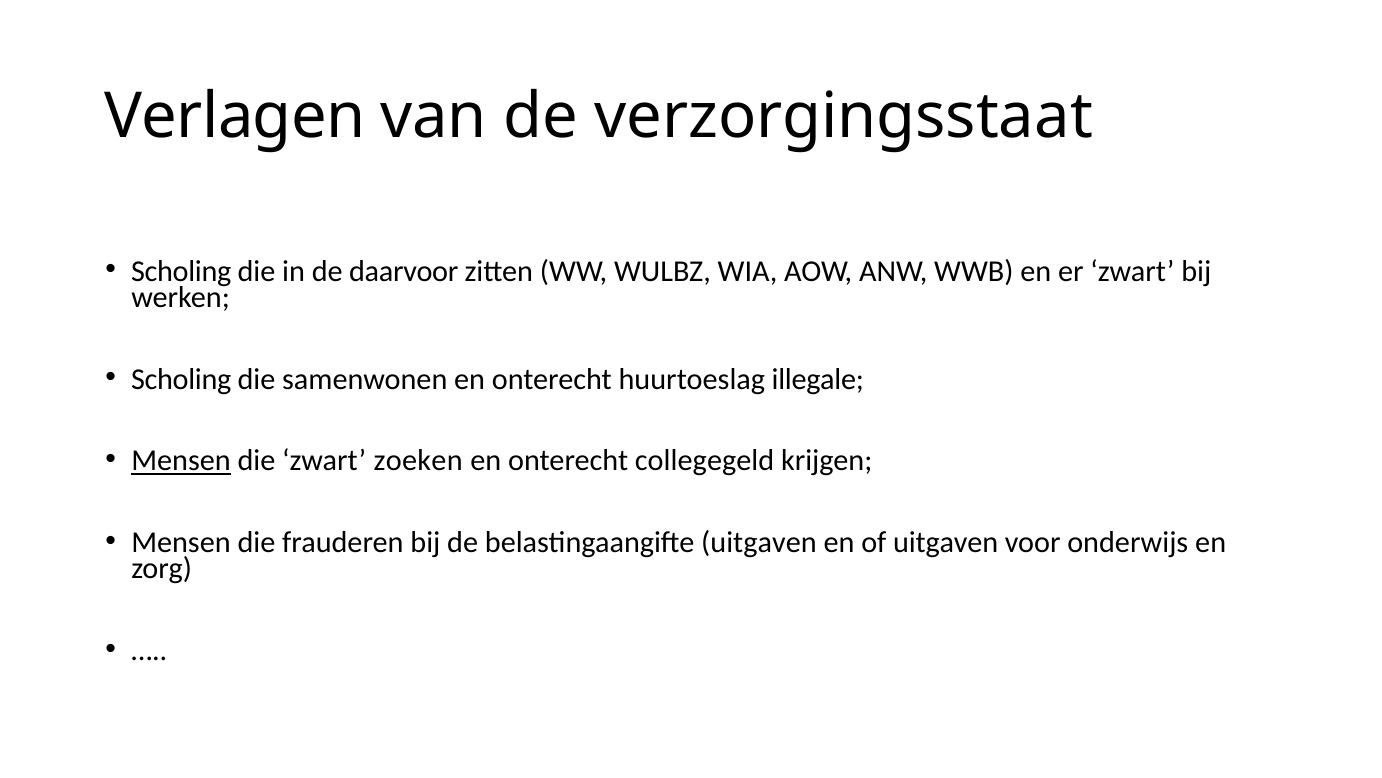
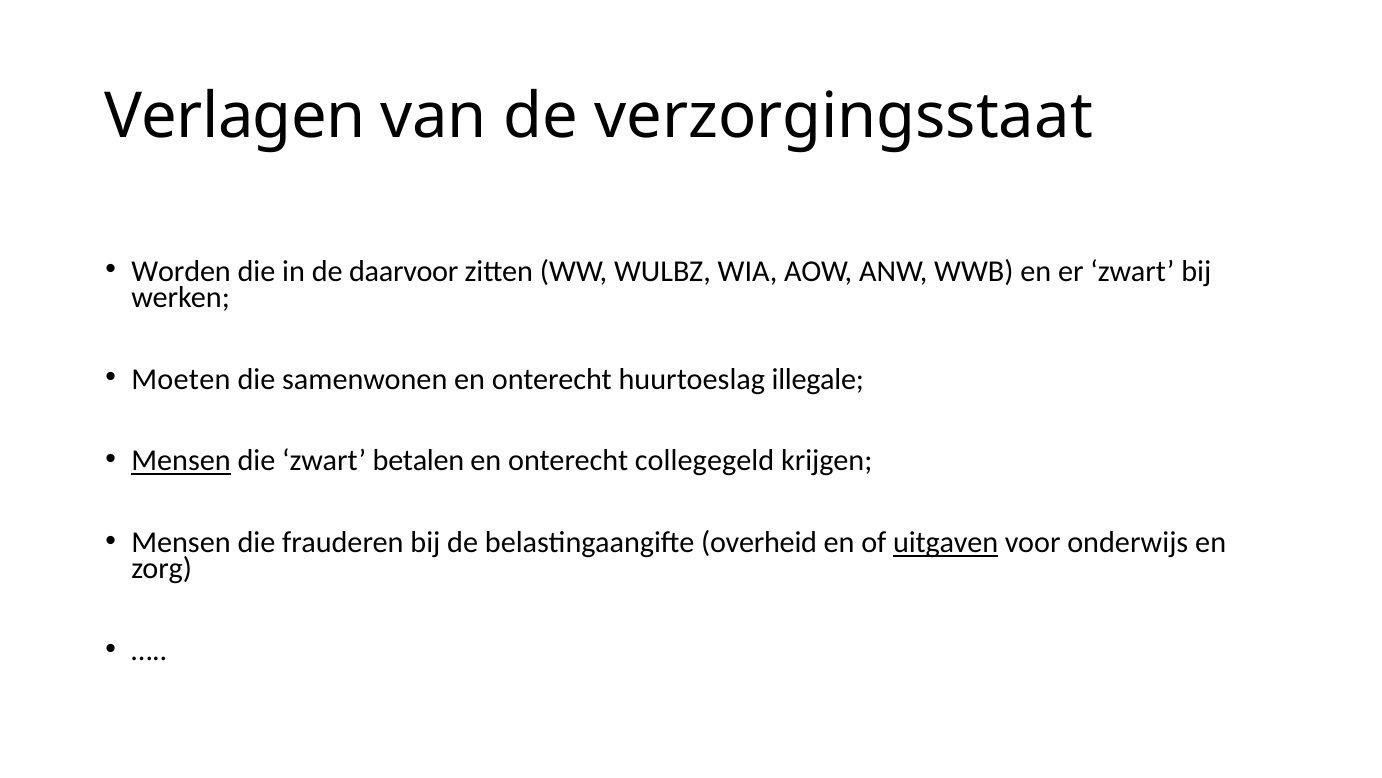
Scholing at (181, 271): Scholing -> Worden
Scholing at (181, 379): Scholing -> Moeten
zoeken: zoeken -> betalen
belastingaangifte uitgaven: uitgaven -> overheid
uitgaven at (946, 542) underline: none -> present
